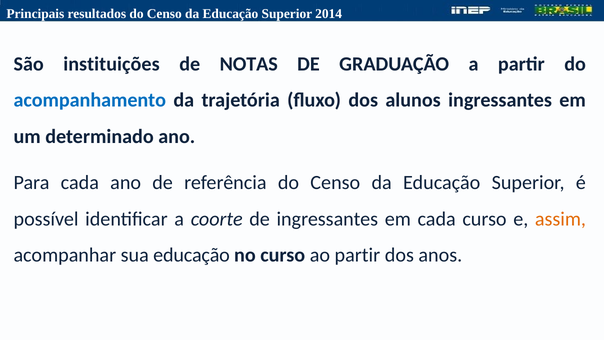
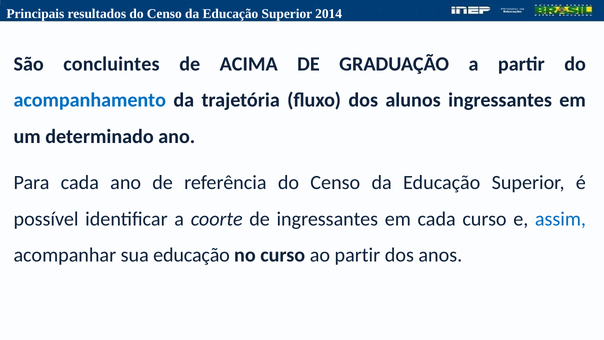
instituições: instituições -> concluintes
NOTAS: NOTAS -> ACIMA
assim colour: orange -> blue
